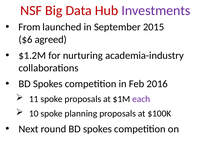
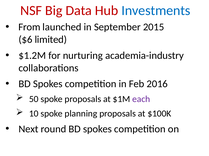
Investments colour: purple -> blue
agreed: agreed -> limited
11: 11 -> 50
